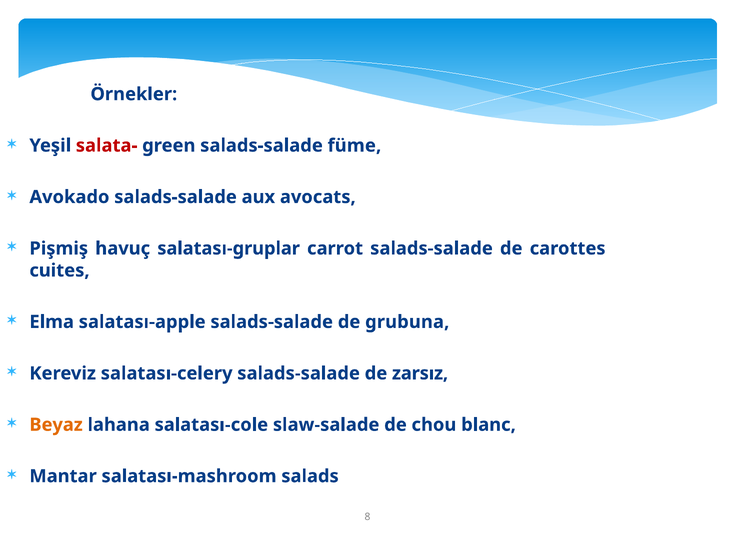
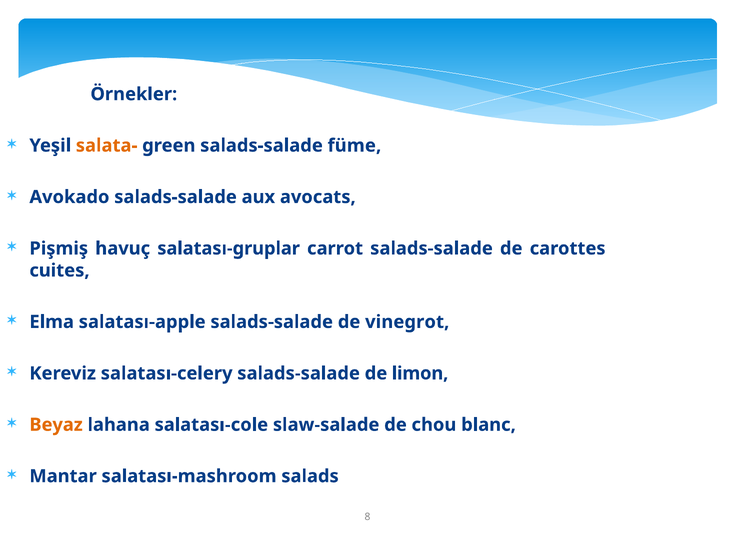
salata- colour: red -> orange
grubuna: grubuna -> vinegrot
zarsız: zarsız -> limon
